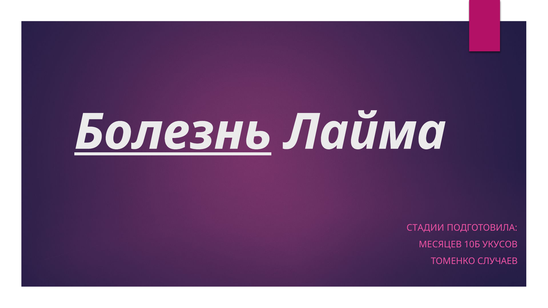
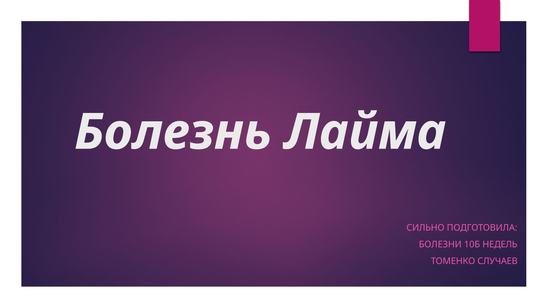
Болезнь underline: present -> none
СТАДИИ: СТАДИИ -> СИЛЬНО
МЕСЯЦЕВ: МЕСЯЦЕВ -> БОЛЕЗНИ
УКУСОВ: УКУСОВ -> НЕДЕЛЬ
